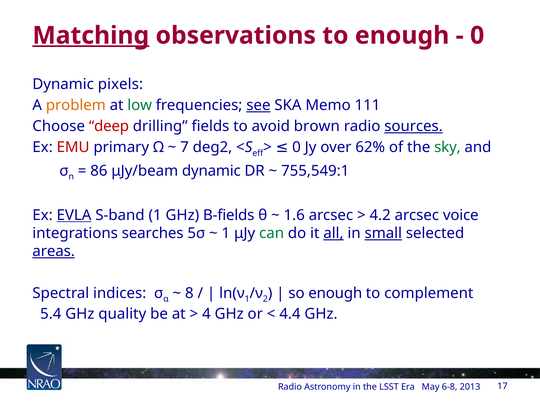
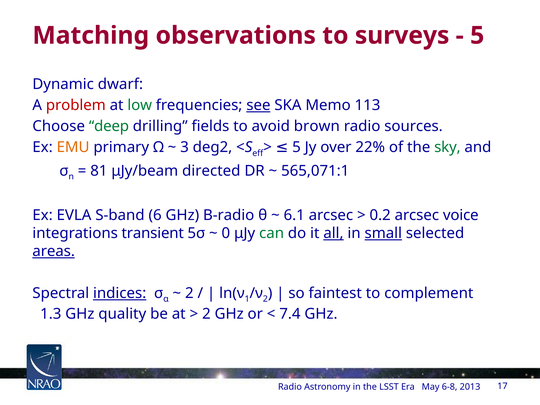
Matching underline: present -> none
to enough: enough -> surveys
0 at (477, 36): 0 -> 5
pixels: pixels -> dwarf
problem colour: orange -> red
111: 111 -> 113
deep colour: red -> green
sources underline: present -> none
EMU colour: red -> orange
7: 7 -> 3
0 at (297, 147): 0 -> 5
62%: 62% -> 22%
86: 86 -> 81
μJy/beam dynamic: dynamic -> directed
755,549:1: 755,549:1 -> 565,071:1
EVLA underline: present -> none
S-band 1: 1 -> 6
B-fields: B-fields -> B-radio
1.6: 1.6 -> 6.1
4.2: 4.2 -> 0.2
searches: searches -> transient
1 at (226, 233): 1 -> 0
indices underline: none -> present
8 at (189, 293): 8 -> 2
so enough: enough -> faintest
5.4: 5.4 -> 1.3
4 at (206, 314): 4 -> 2
4.4: 4.4 -> 7.4
